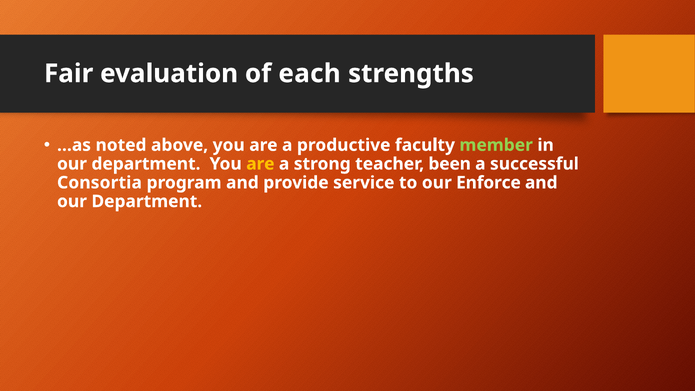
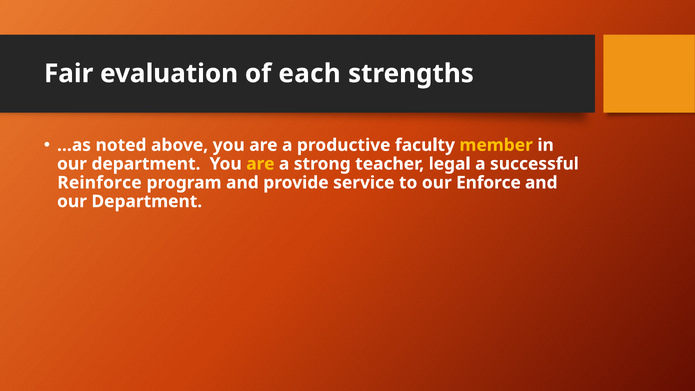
member colour: light green -> yellow
been: been -> legal
Consortia: Consortia -> Reinforce
